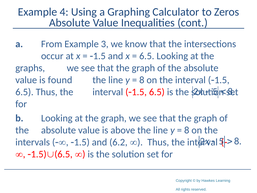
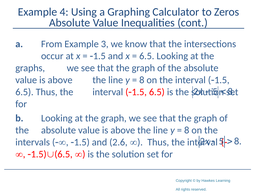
found at (60, 80): found -> above
6.2: 6.2 -> 2.6
